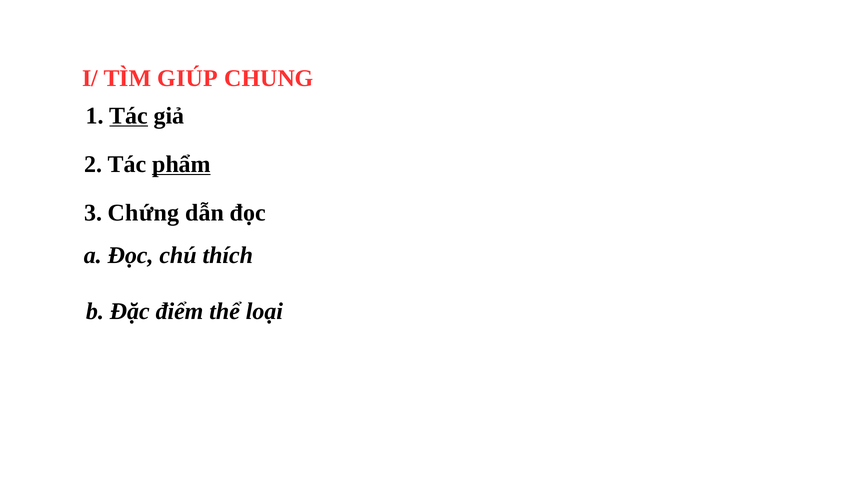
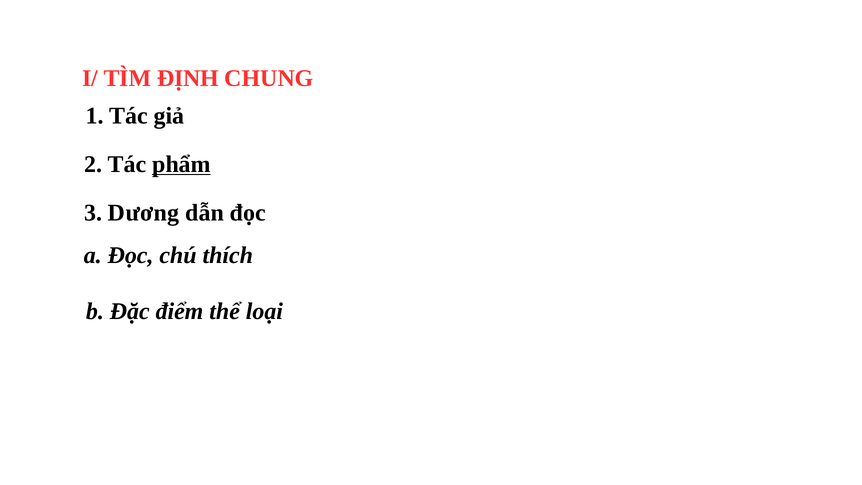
GIÚP: GIÚP -> ĐỊNH
Tác at (129, 116) underline: present -> none
Chứng: Chứng -> Dương
